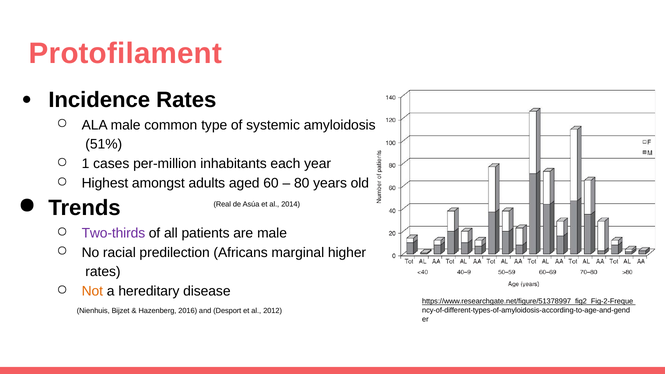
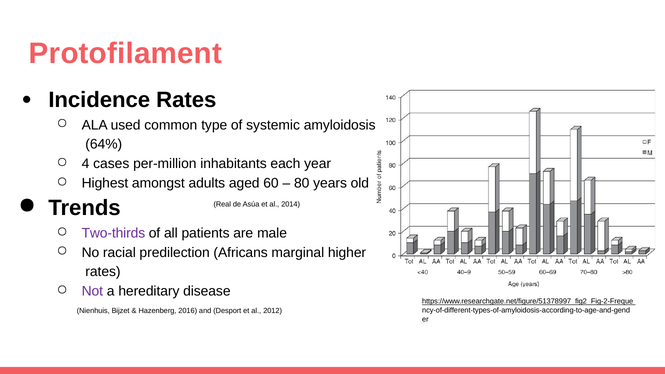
ALA male: male -> used
51%: 51% -> 64%
1: 1 -> 4
Not colour: orange -> purple
